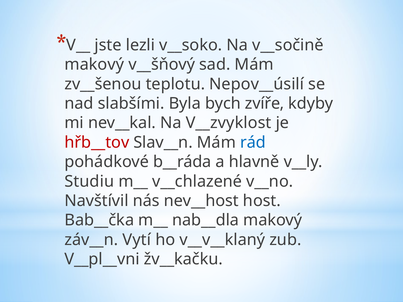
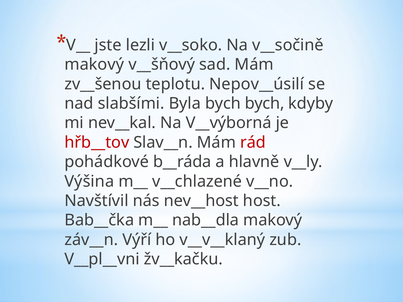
bych zvíře: zvíře -> bych
V__zvyklost: V__zvyklost -> V__výborná
rád colour: blue -> red
Studiu: Studiu -> Výšina
Vytí: Vytí -> Výří
